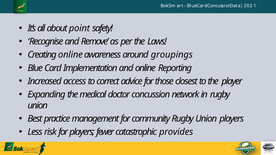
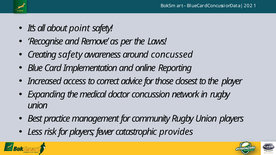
Creating online: online -> safety
groupings: groupings -> concussed
